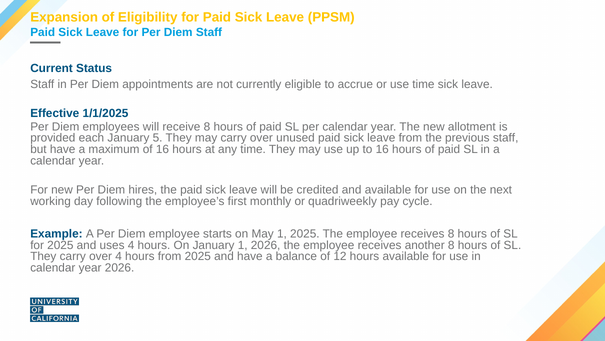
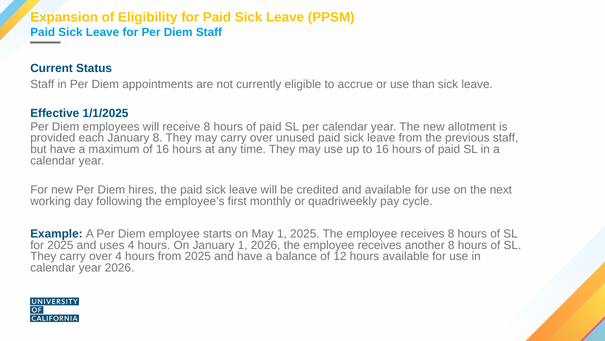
use time: time -> than
January 5: 5 -> 8
